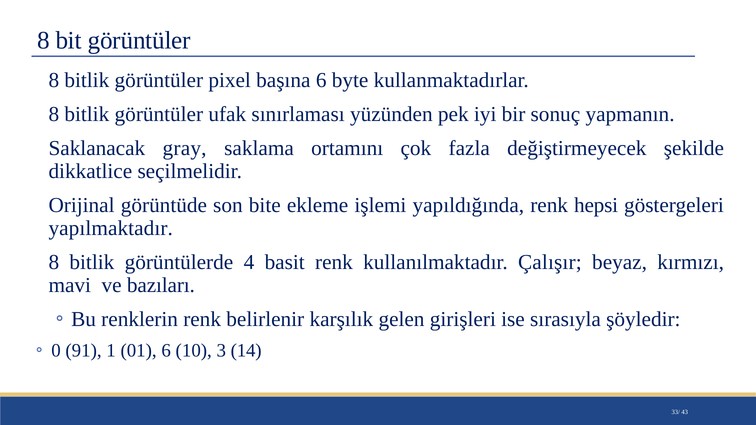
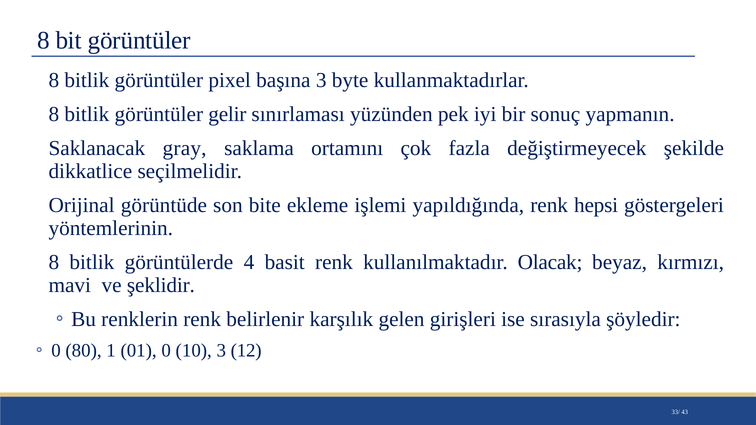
başına 6: 6 -> 3
ufak: ufak -> gelir
yapılmaktadır: yapılmaktadır -> yöntemlerinin
Çalışır: Çalışır -> Olacak
bazıları: bazıları -> şeklidir
91: 91 -> 80
01 6: 6 -> 0
14: 14 -> 12
